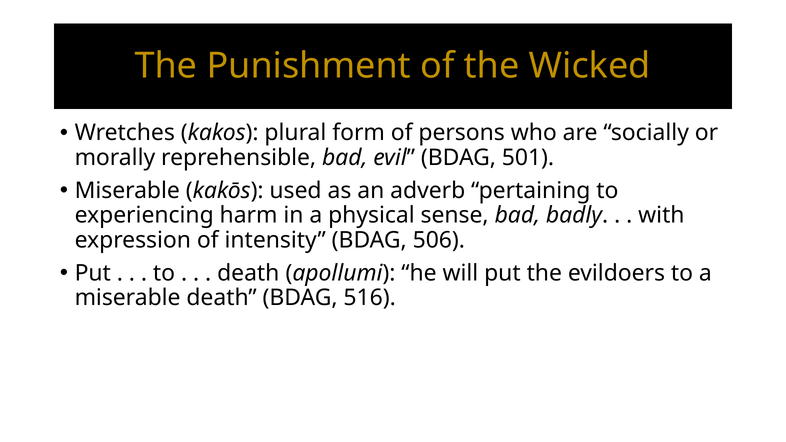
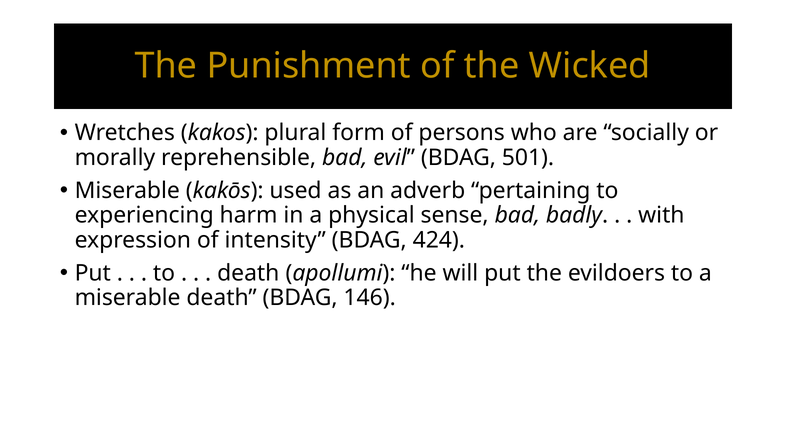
506: 506 -> 424
516: 516 -> 146
